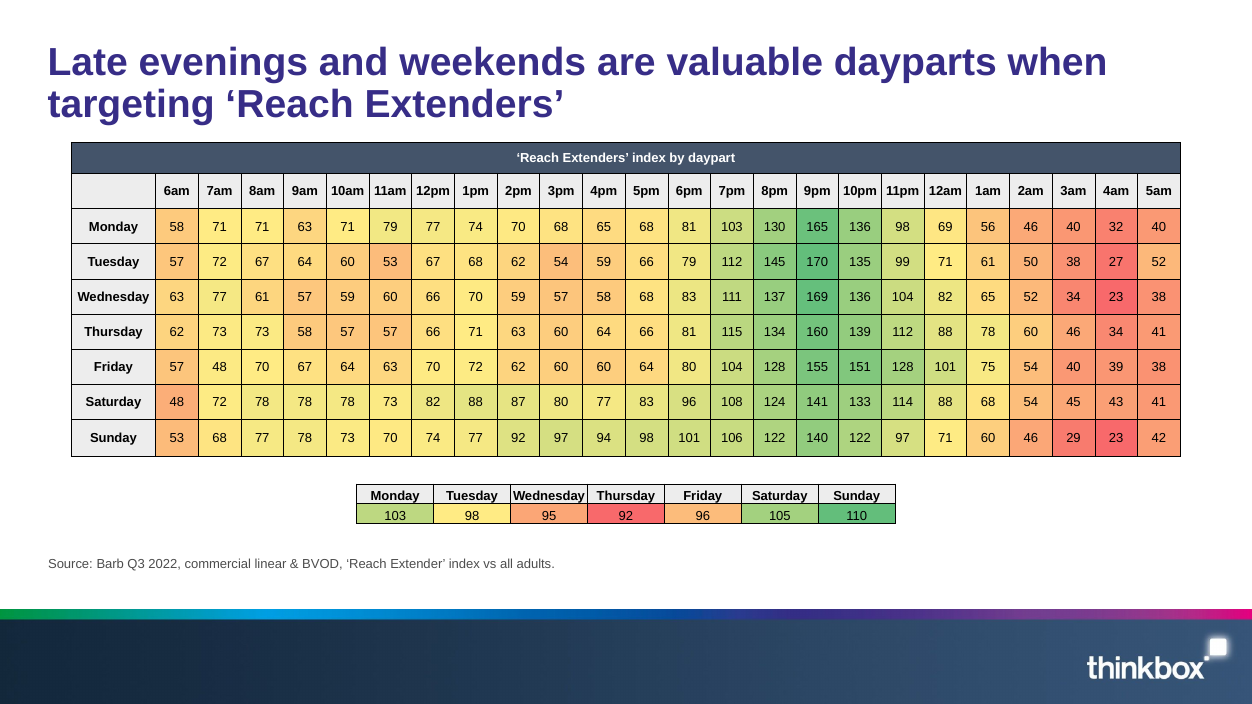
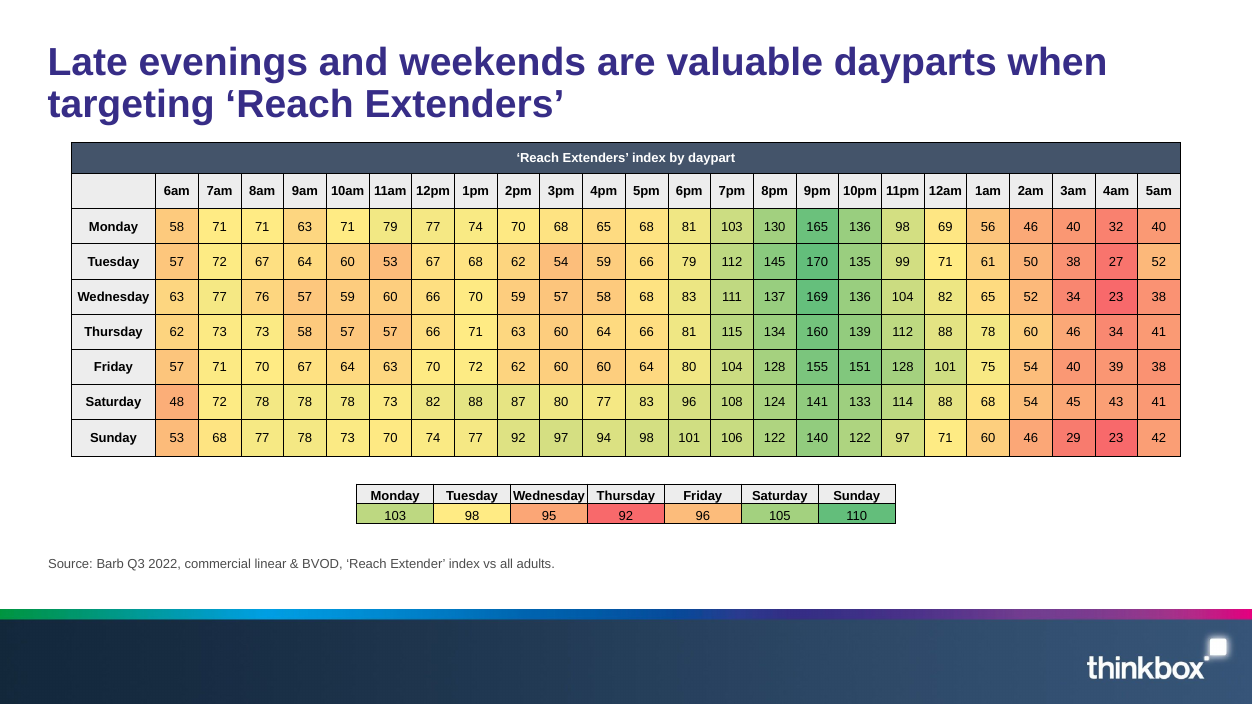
77 61: 61 -> 76
57 48: 48 -> 71
